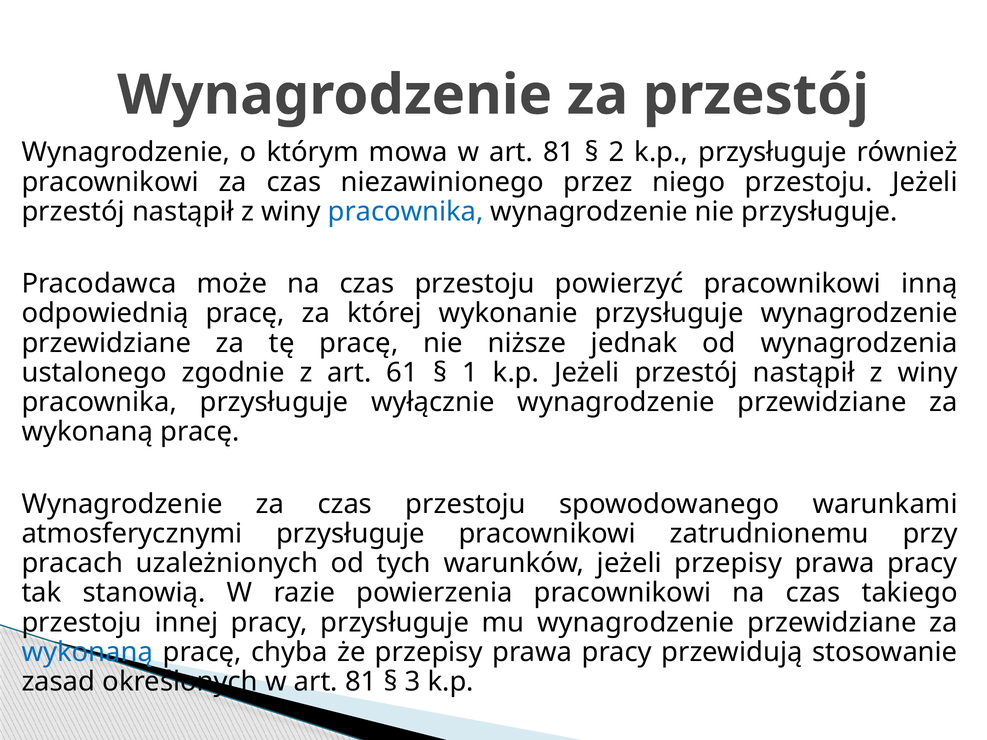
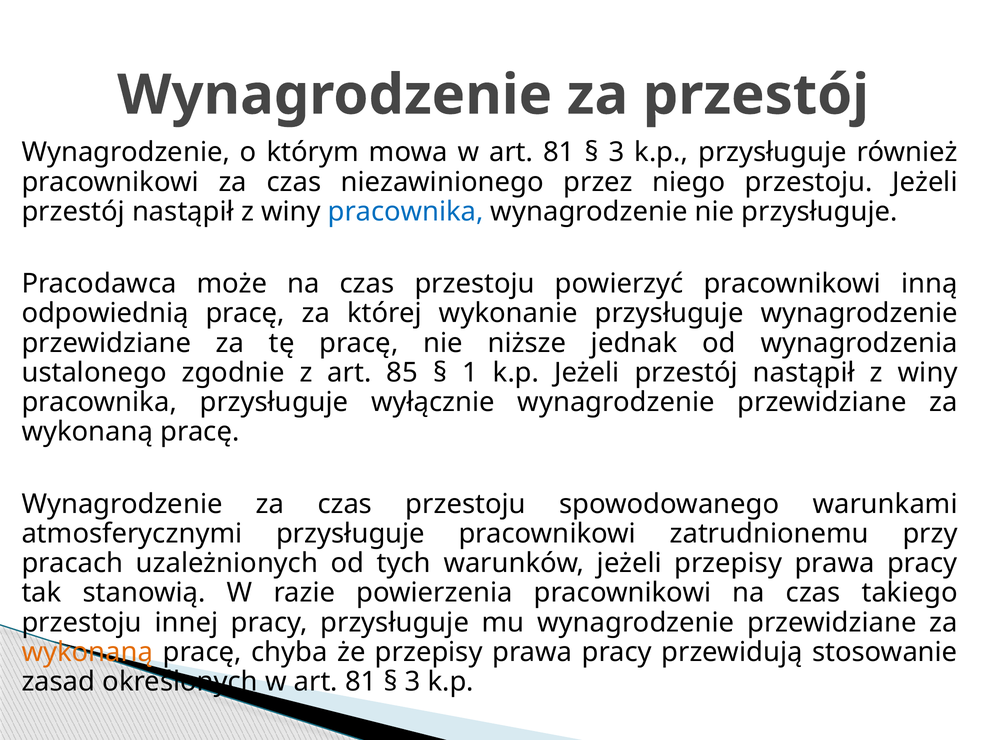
2 at (617, 152): 2 -> 3
61: 61 -> 85
wykonaną at (87, 652) colour: blue -> orange
